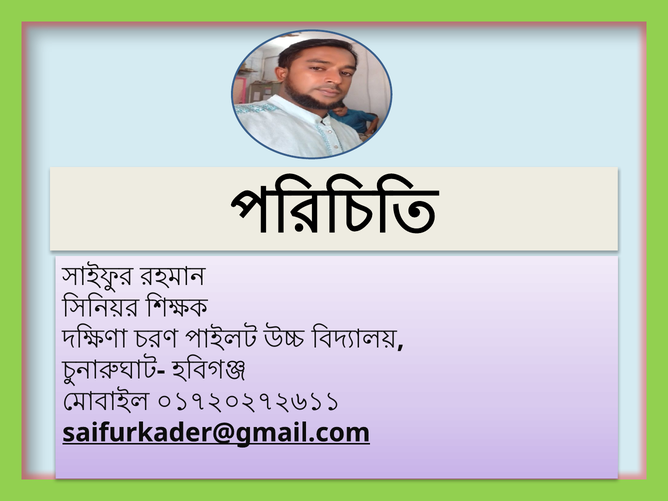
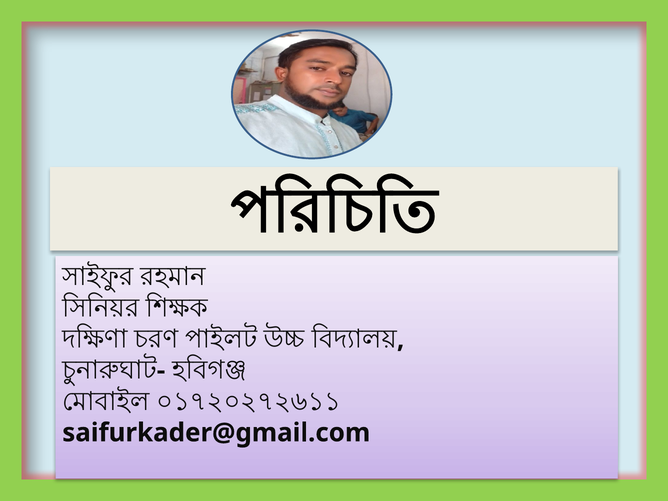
saifurkader@gmail.com underline: present -> none
